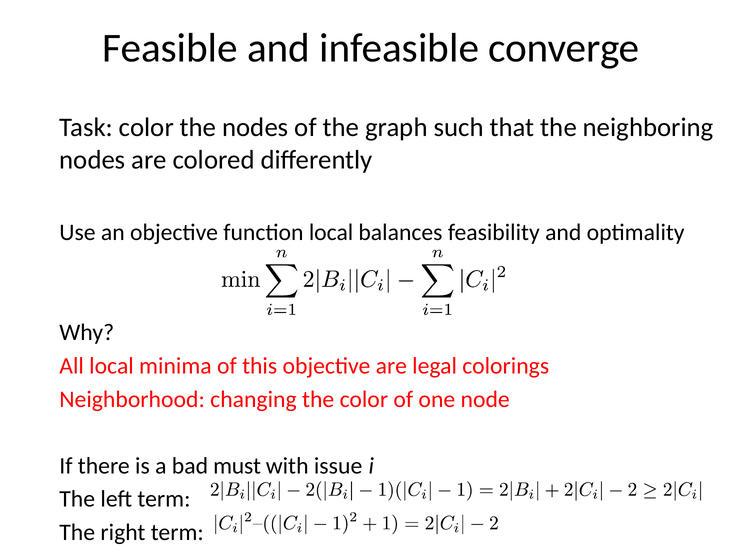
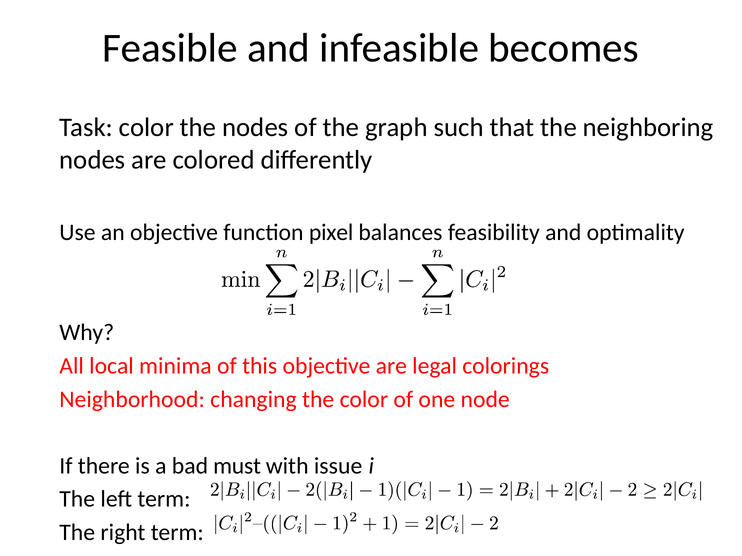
converge: converge -> becomes
function local: local -> pixel
